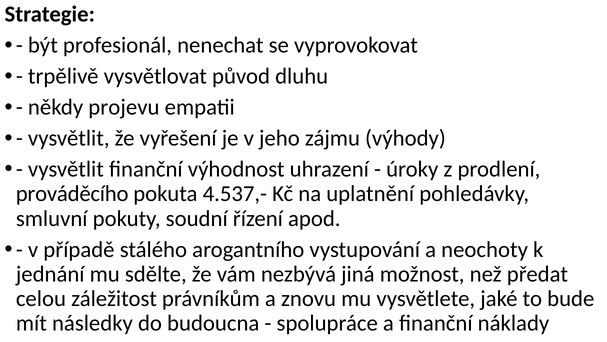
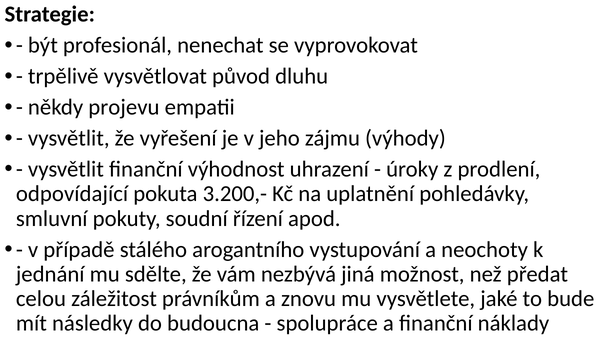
prováděcího: prováděcího -> odpovídající
4.537,-: 4.537,- -> 3.200,-
